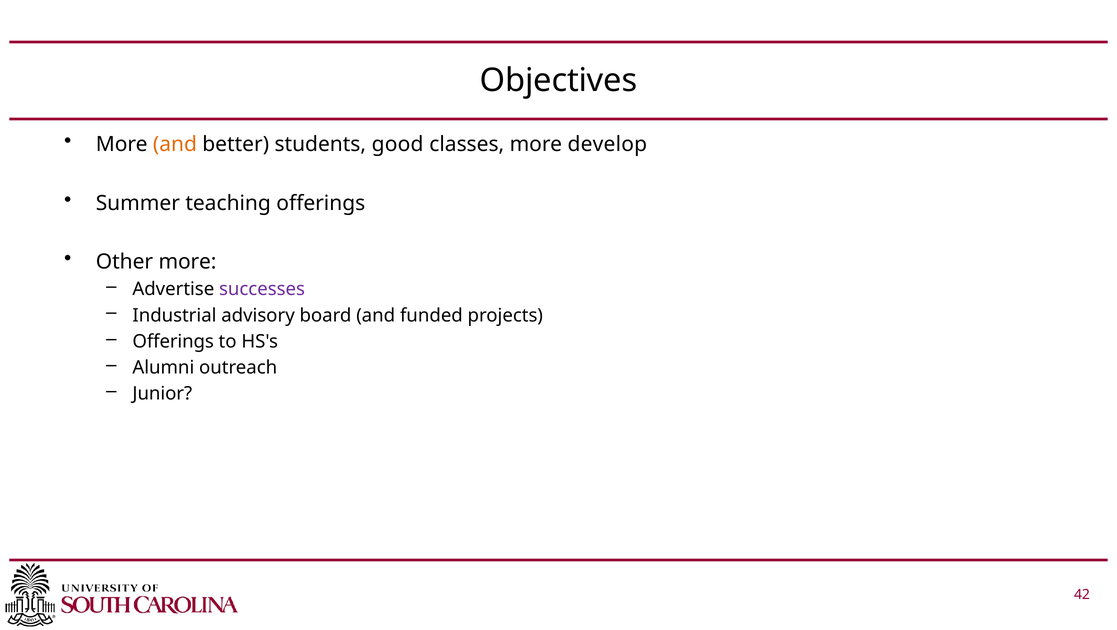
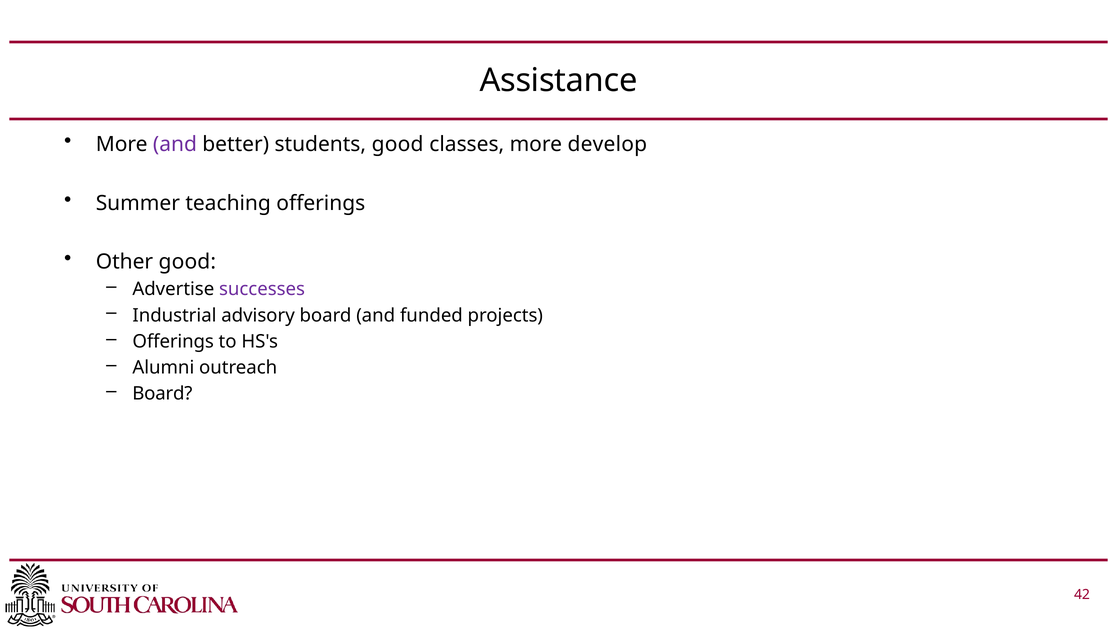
Objectives: Objectives -> Assistance
and at (175, 144) colour: orange -> purple
Other more: more -> good
Junior at (162, 394): Junior -> Board
